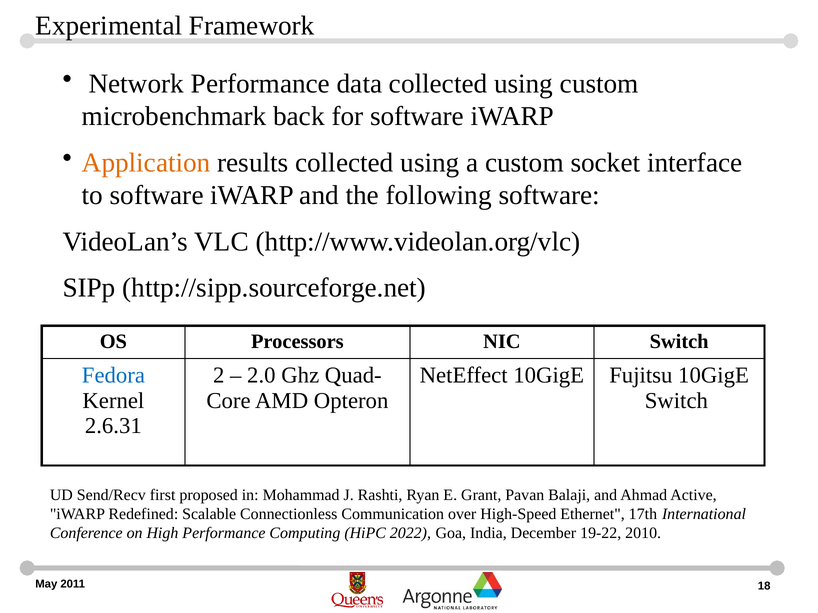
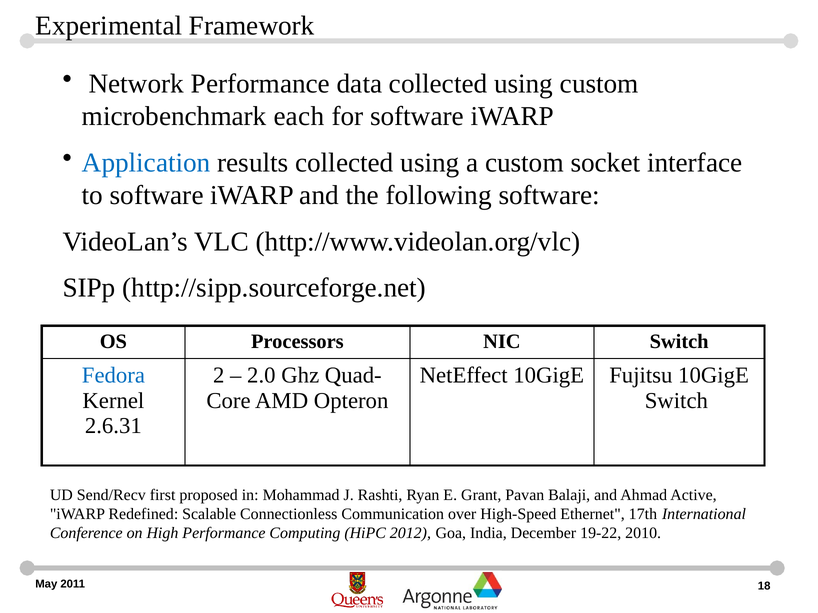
back: back -> each
Application colour: orange -> blue
2022: 2022 -> 2012
